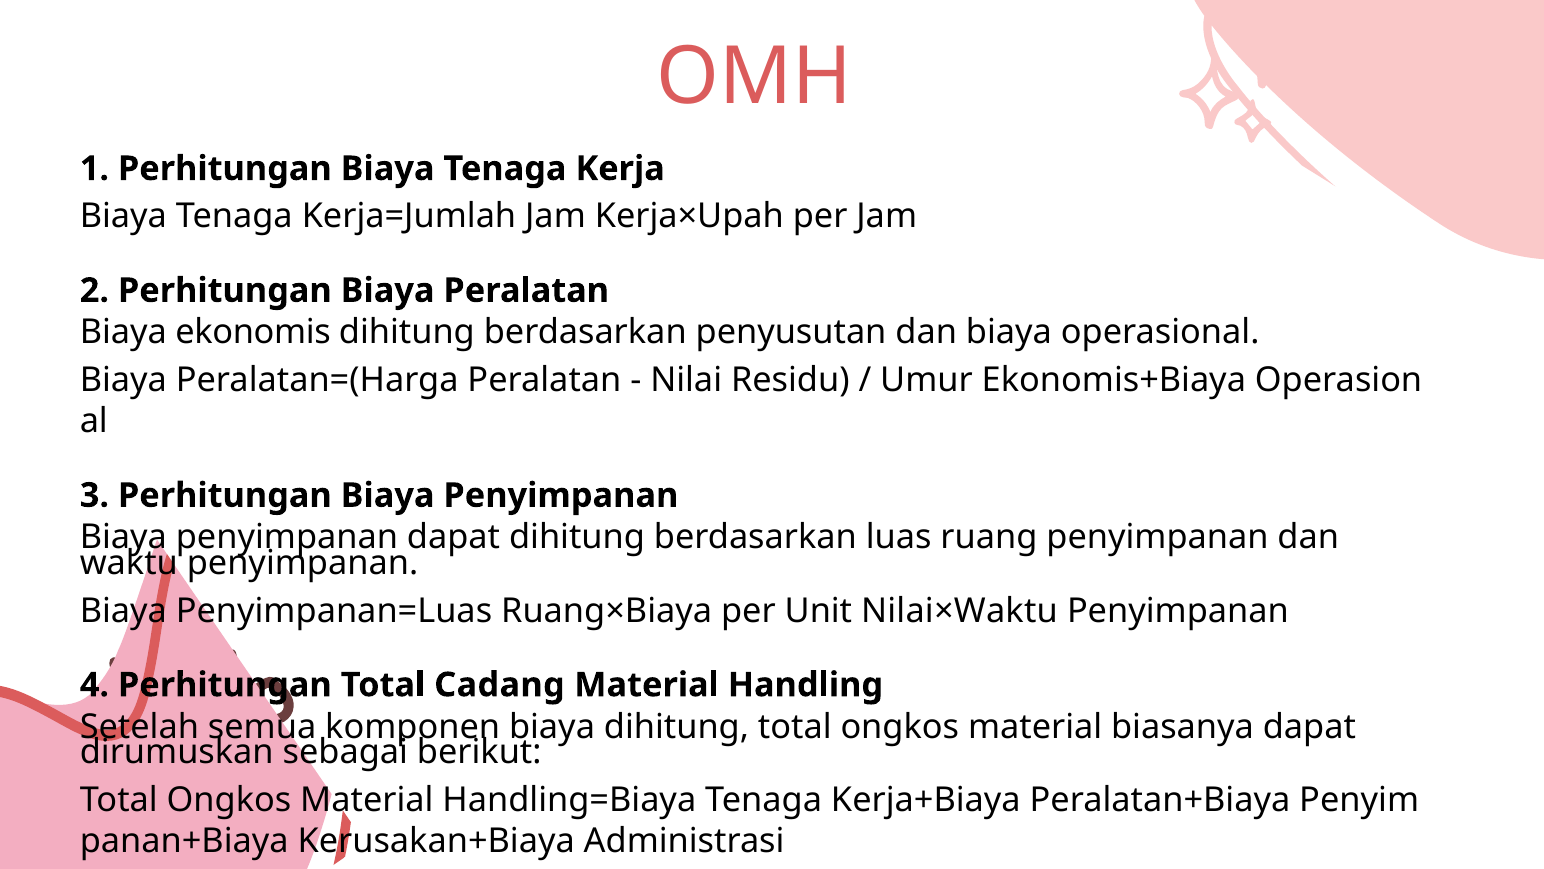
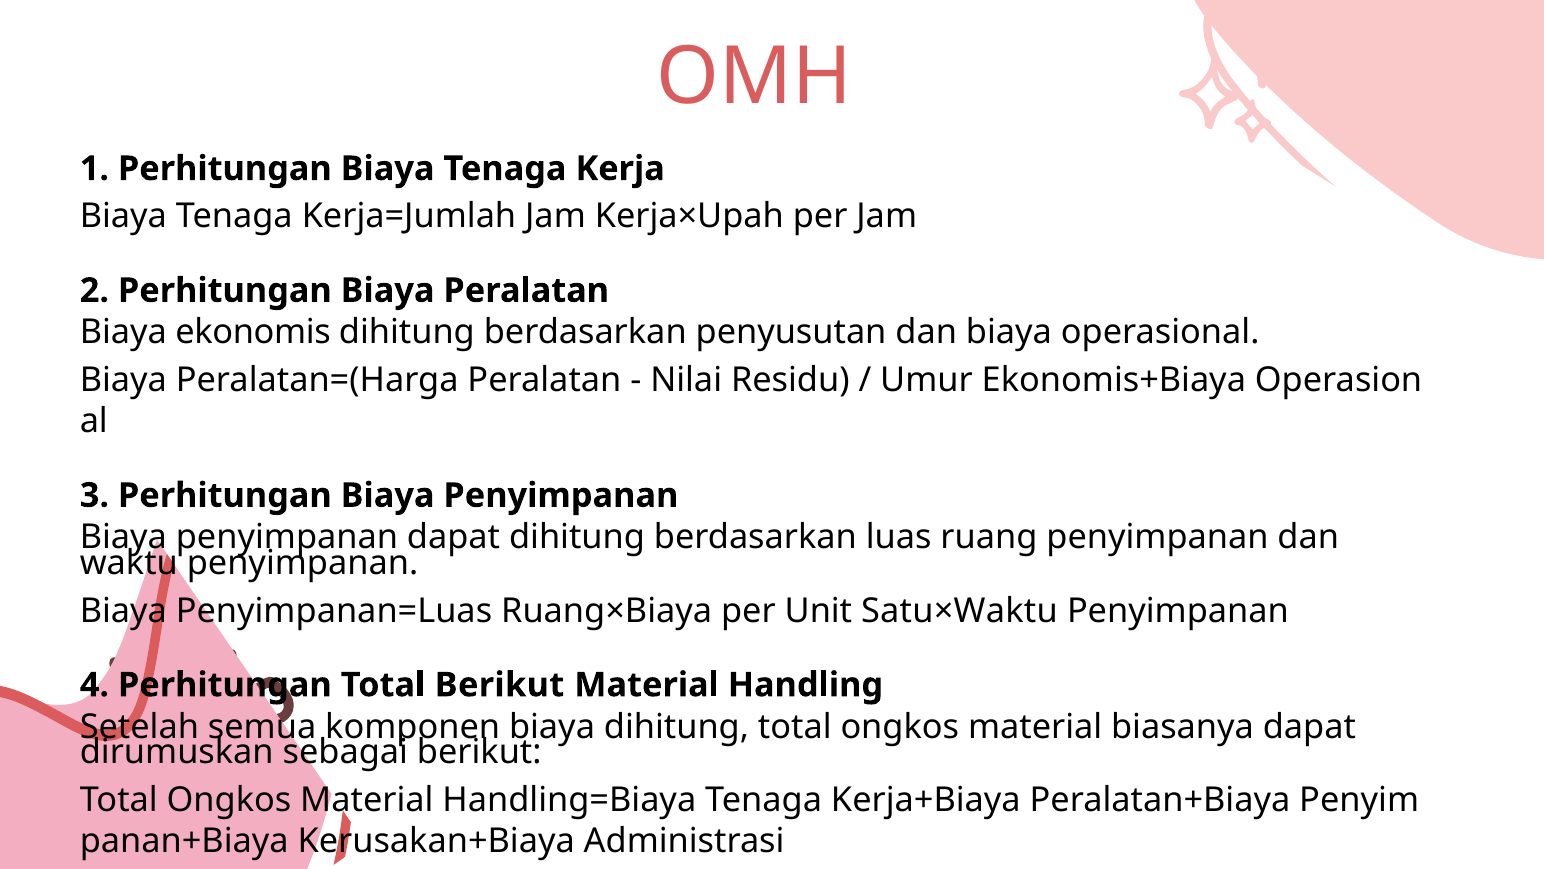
Nilai×Waktu: Nilai×Waktu -> Satu×Waktu
Total Cadang: Cadang -> Berikut
